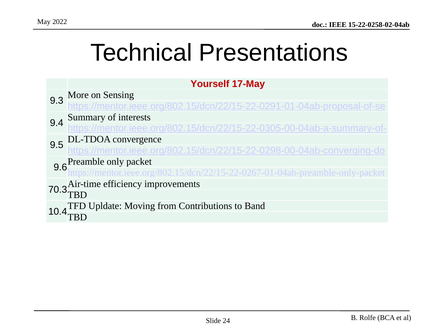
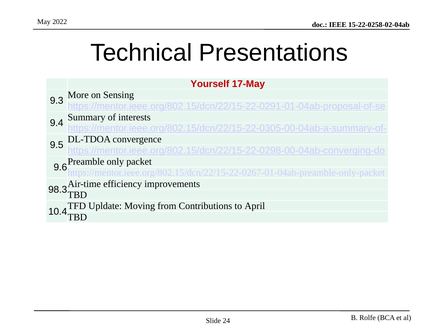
70.3: 70.3 -> 98.3
Band: Band -> April
